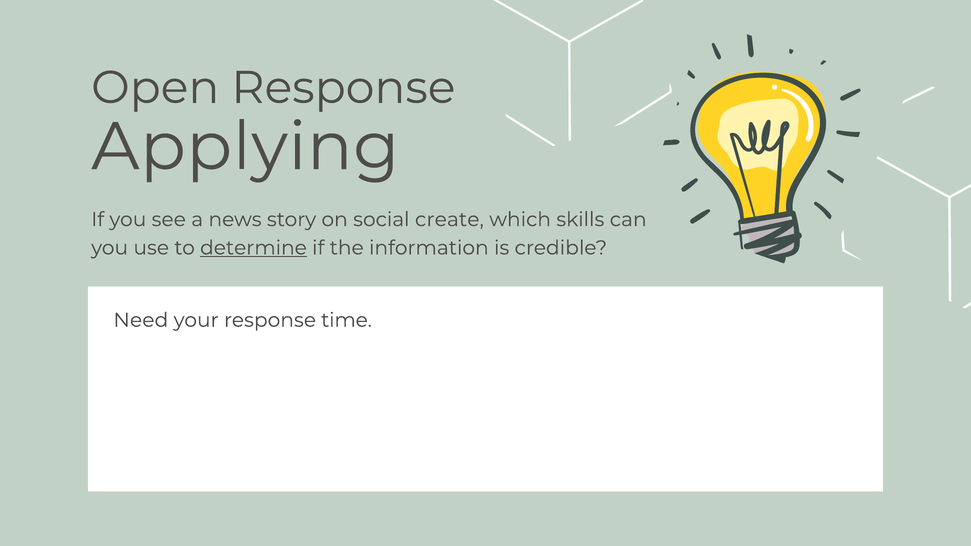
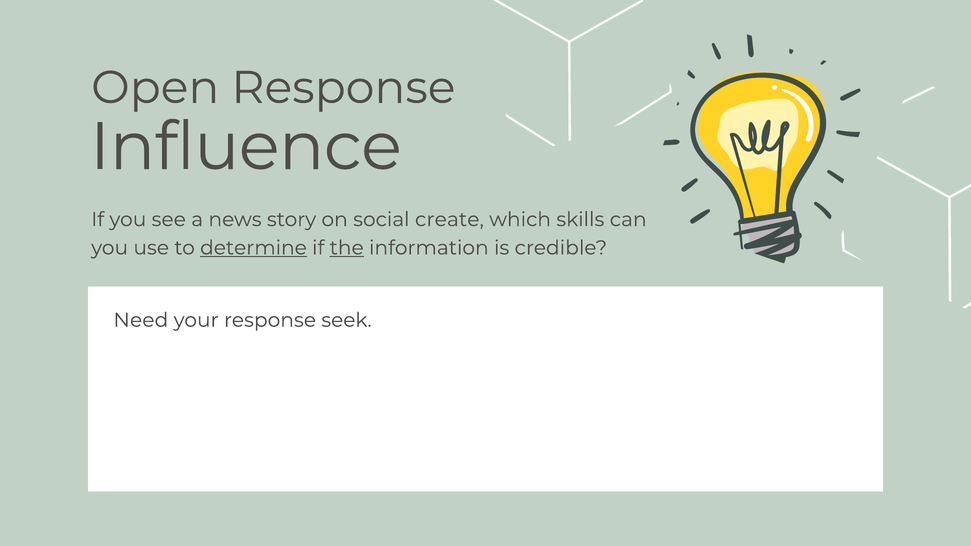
Applying: Applying -> Influence
the underline: none -> present
time: time -> seek
